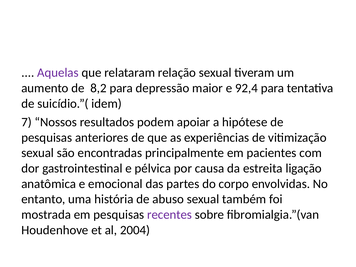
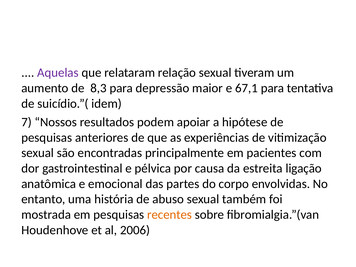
8,2: 8,2 -> 8,3
92,4: 92,4 -> 67,1
recentes colour: purple -> orange
2004: 2004 -> 2006
